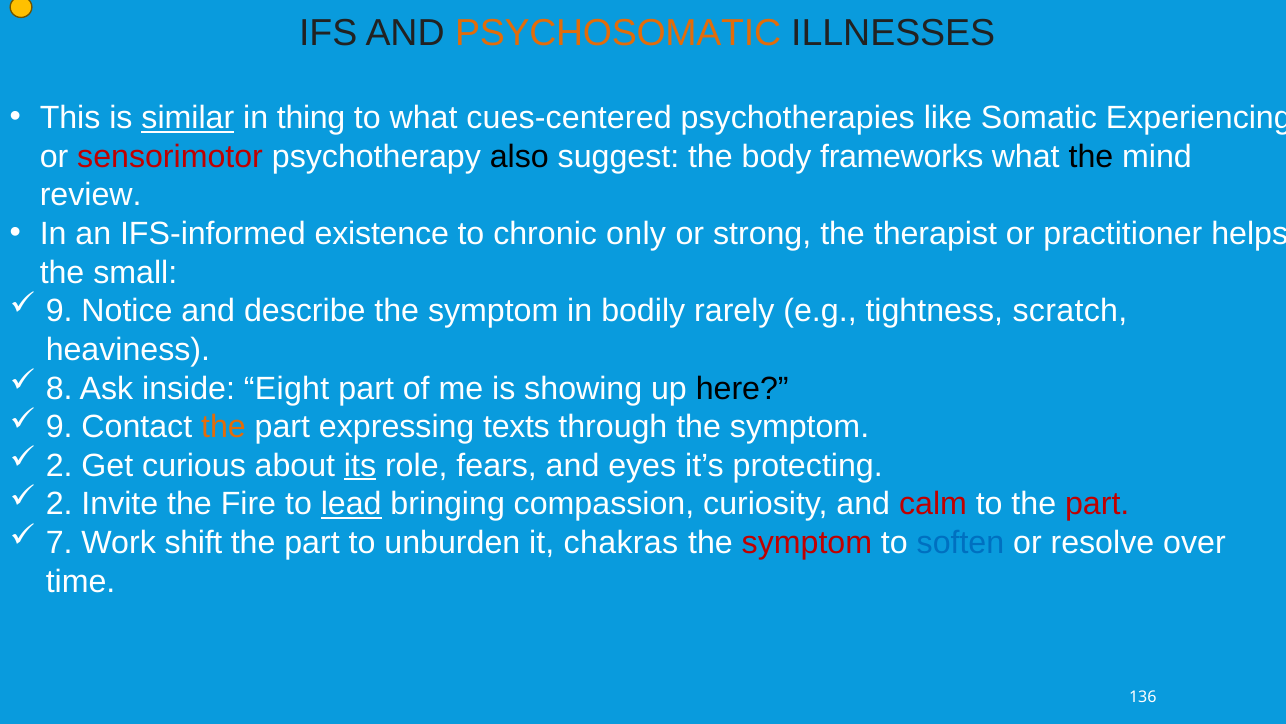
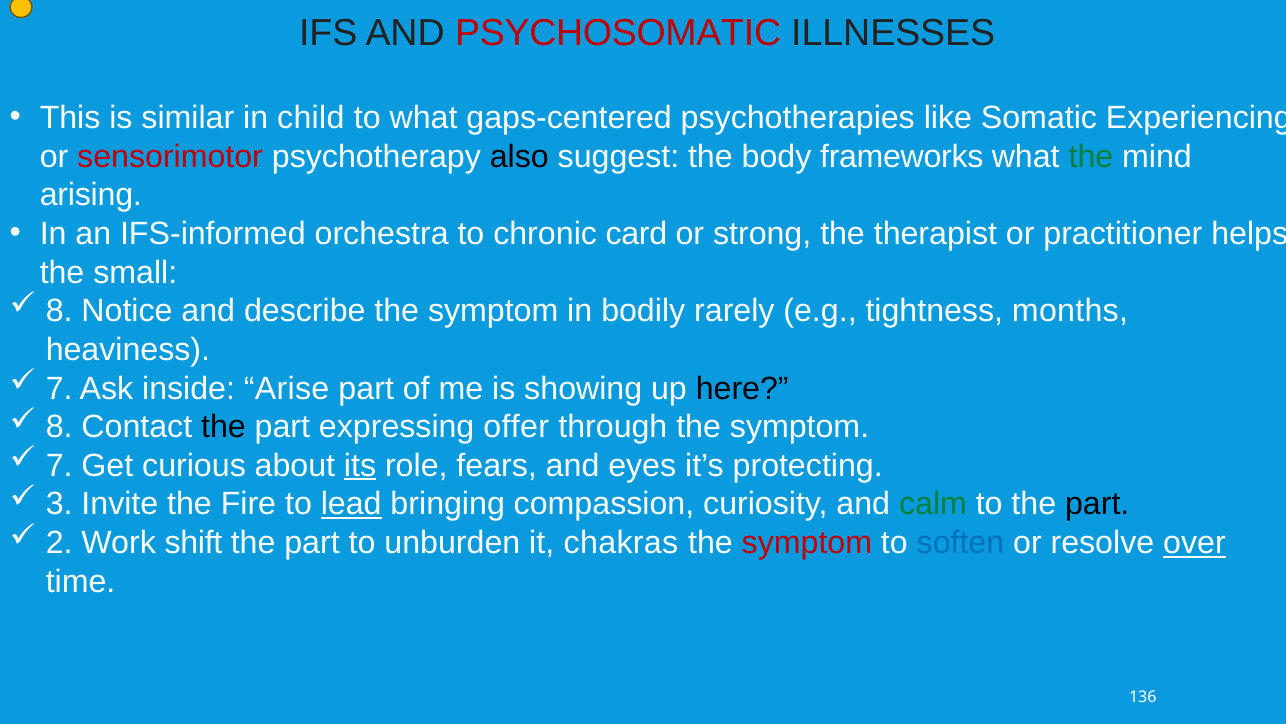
PSYCHOSOMATIC colour: orange -> red
similar underline: present -> none
thing: thing -> child
cues-centered: cues-centered -> gaps-centered
the at (1091, 157) colour: black -> green
review: review -> arising
existence: existence -> orchestra
only: only -> card
9 at (59, 311): 9 -> 8
scratch: scratch -> months
8 at (59, 388): 8 -> 7
Eight: Eight -> Arise
9 at (59, 427): 9 -> 8
the at (223, 427) colour: orange -> black
texts: texts -> offer
2 at (59, 465): 2 -> 7
2 at (59, 504): 2 -> 3
calm colour: red -> green
part at (1097, 504) colour: red -> black
7: 7 -> 2
over underline: none -> present
